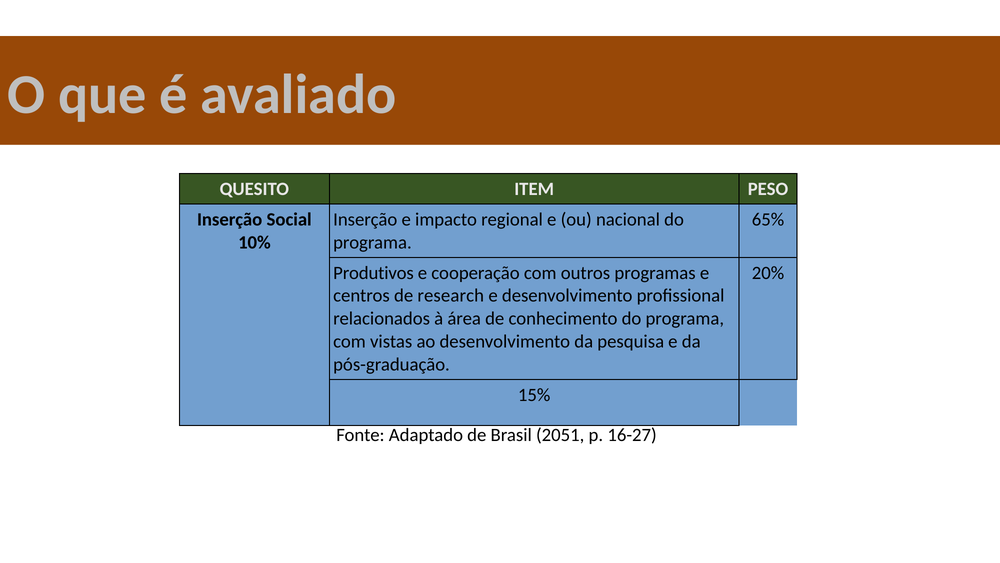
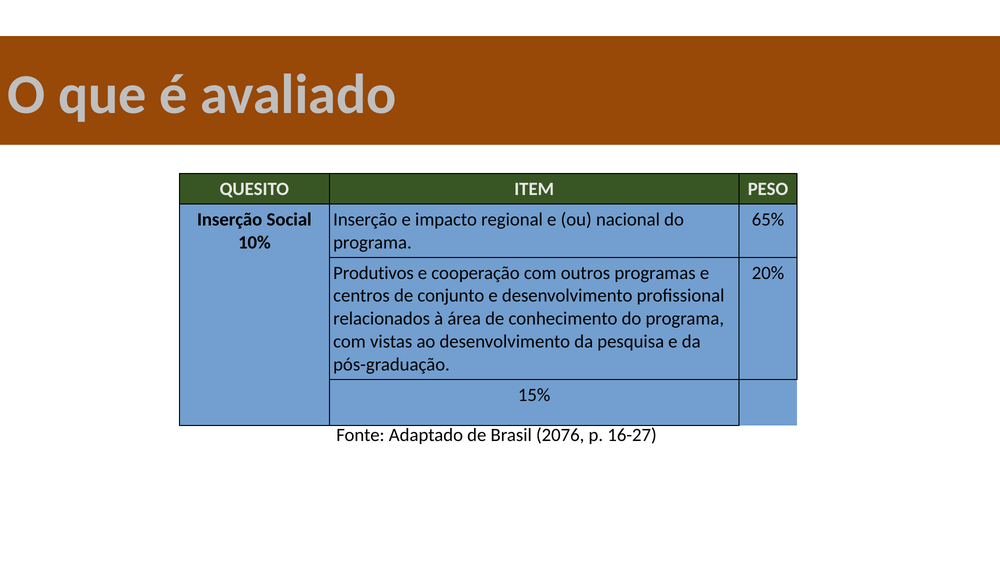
research: research -> conjunto
2051: 2051 -> 2076
